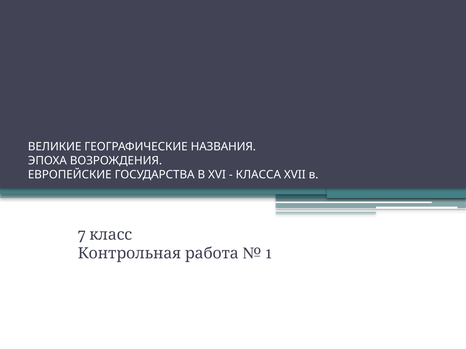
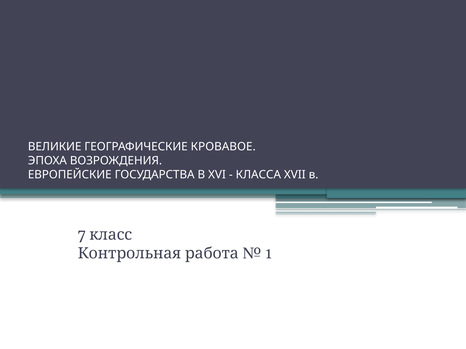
НАЗВАНИЯ: НАЗВАНИЯ -> КРОВАВОЕ
